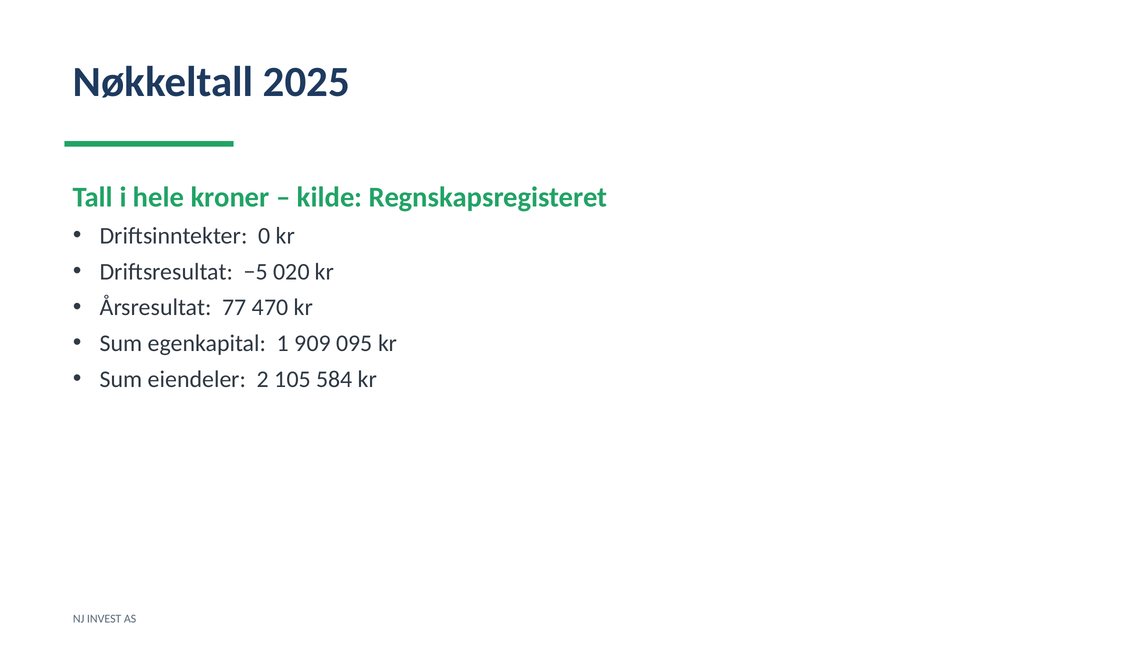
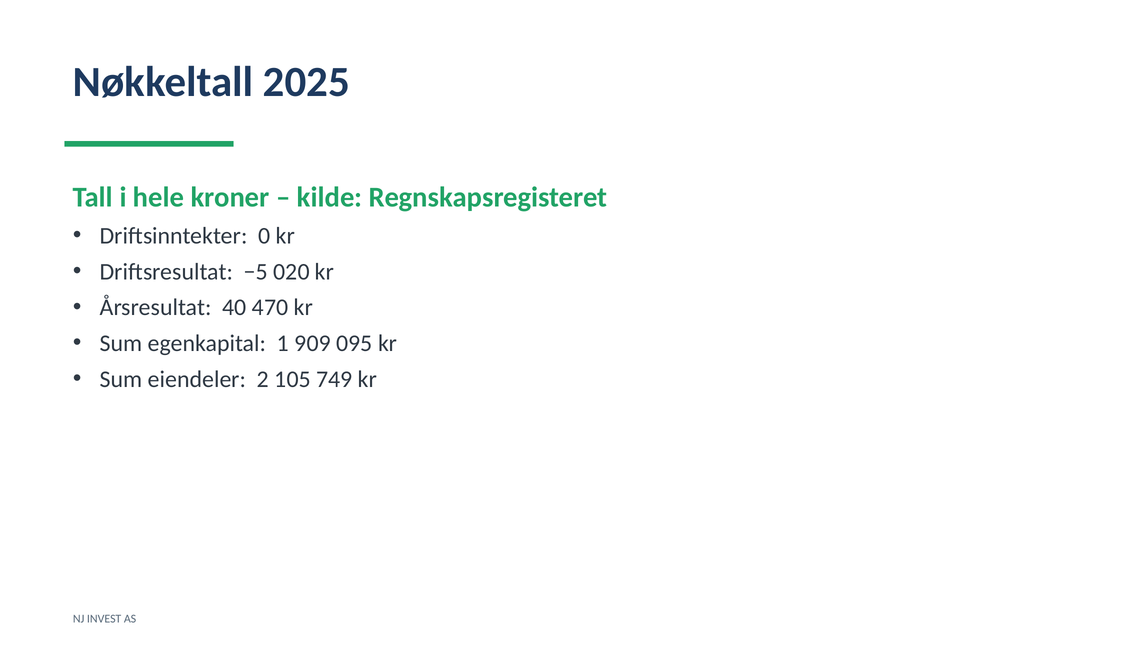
77: 77 -> 40
584: 584 -> 749
